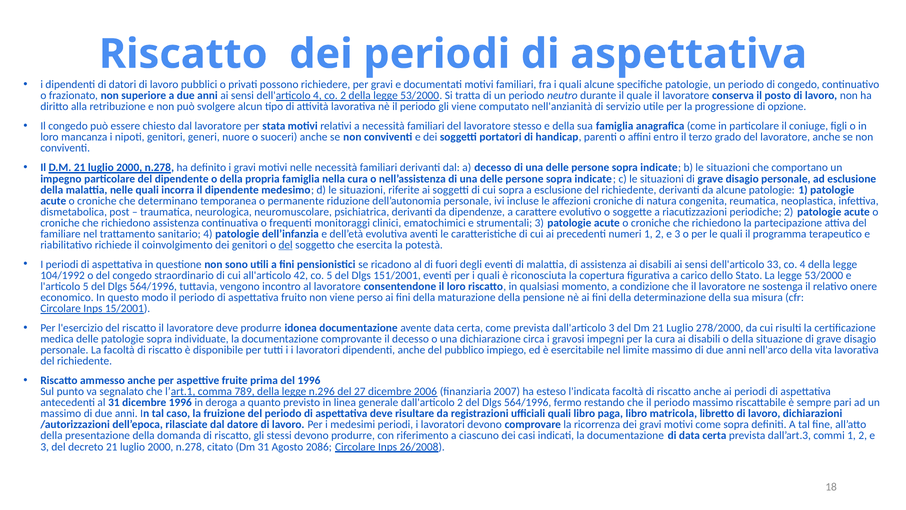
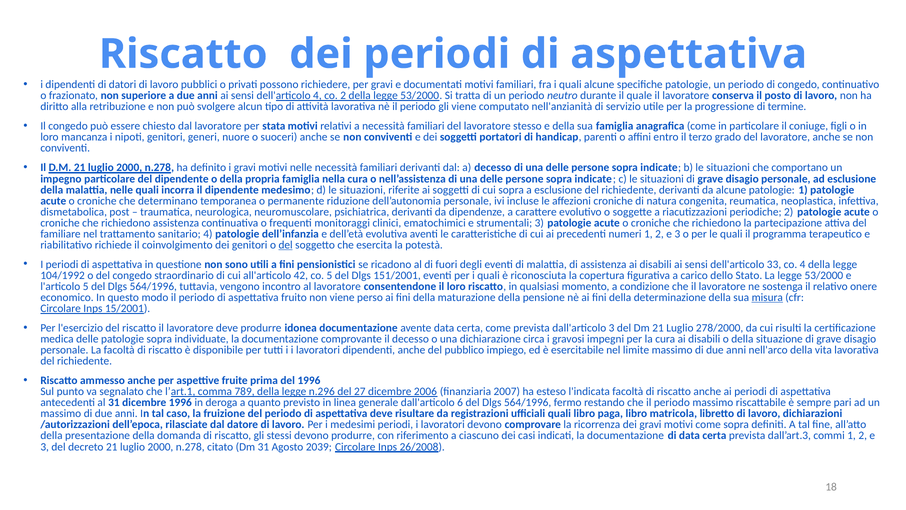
opzione: opzione -> termine
misura underline: none -> present
dall'articolo 2: 2 -> 6
2086: 2086 -> 2039
